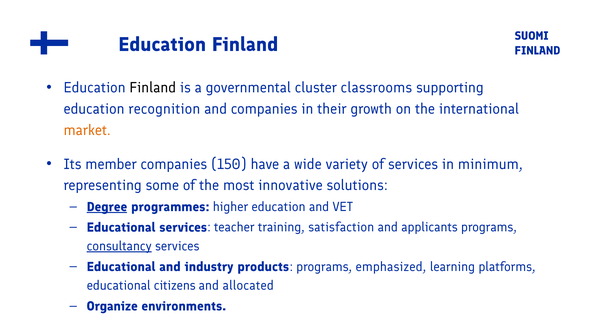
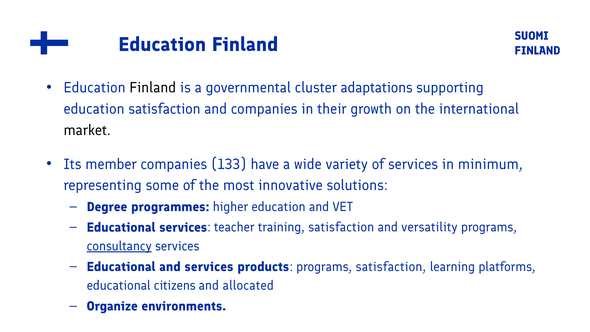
classrooms: classrooms -> adaptations
education recognition: recognition -> satisfaction
market colour: orange -> black
150: 150 -> 133
Degree underline: present -> none
applicants: applicants -> versatility
and industry: industry -> services
programs emphasized: emphasized -> satisfaction
